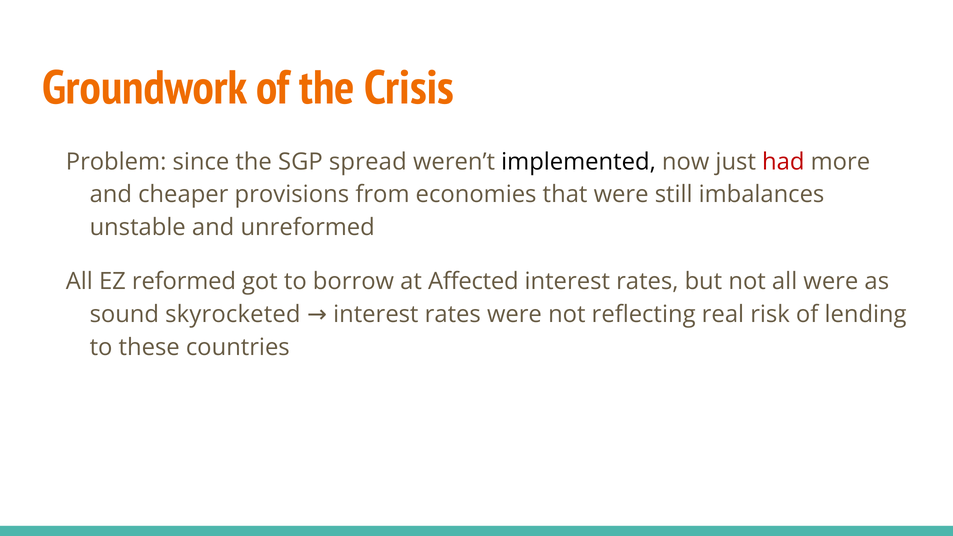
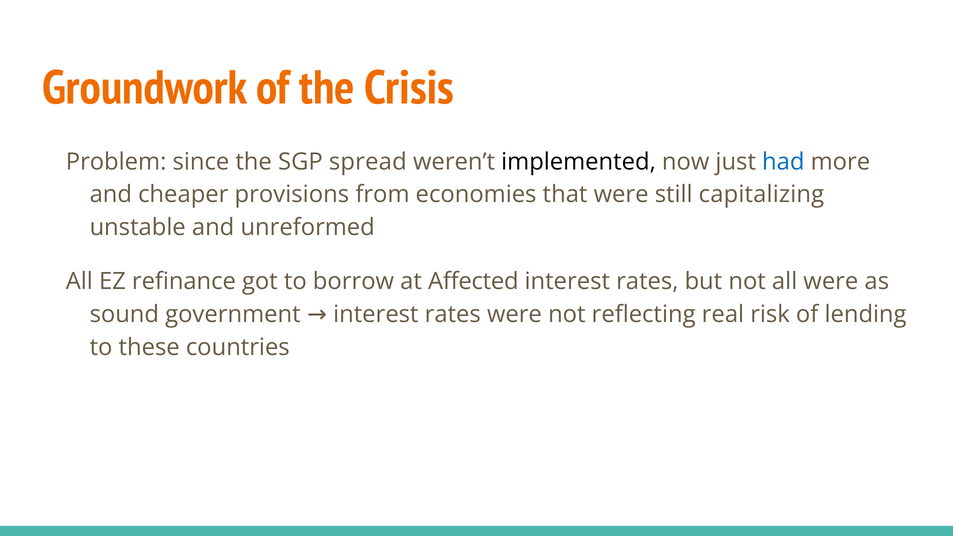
had colour: red -> blue
imbalances: imbalances -> capitalizing
reformed: reformed -> refinance
skyrocketed: skyrocketed -> government
